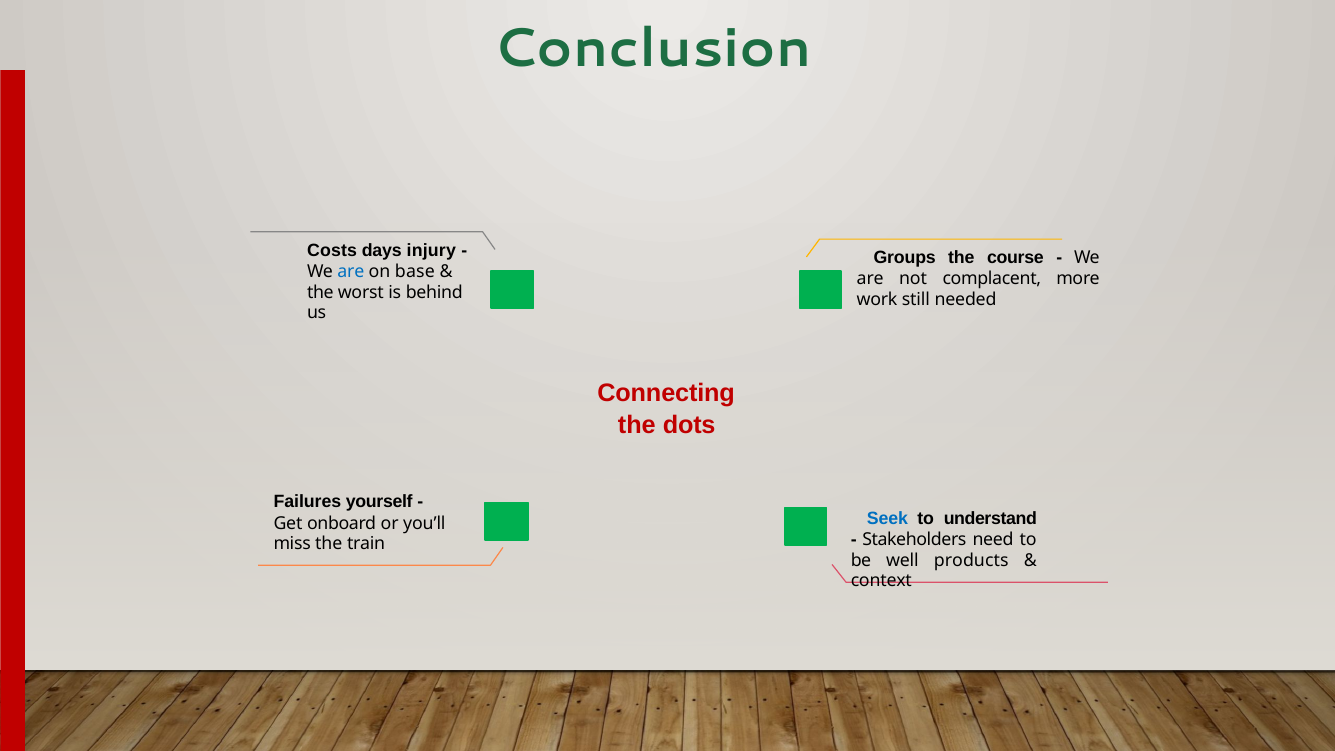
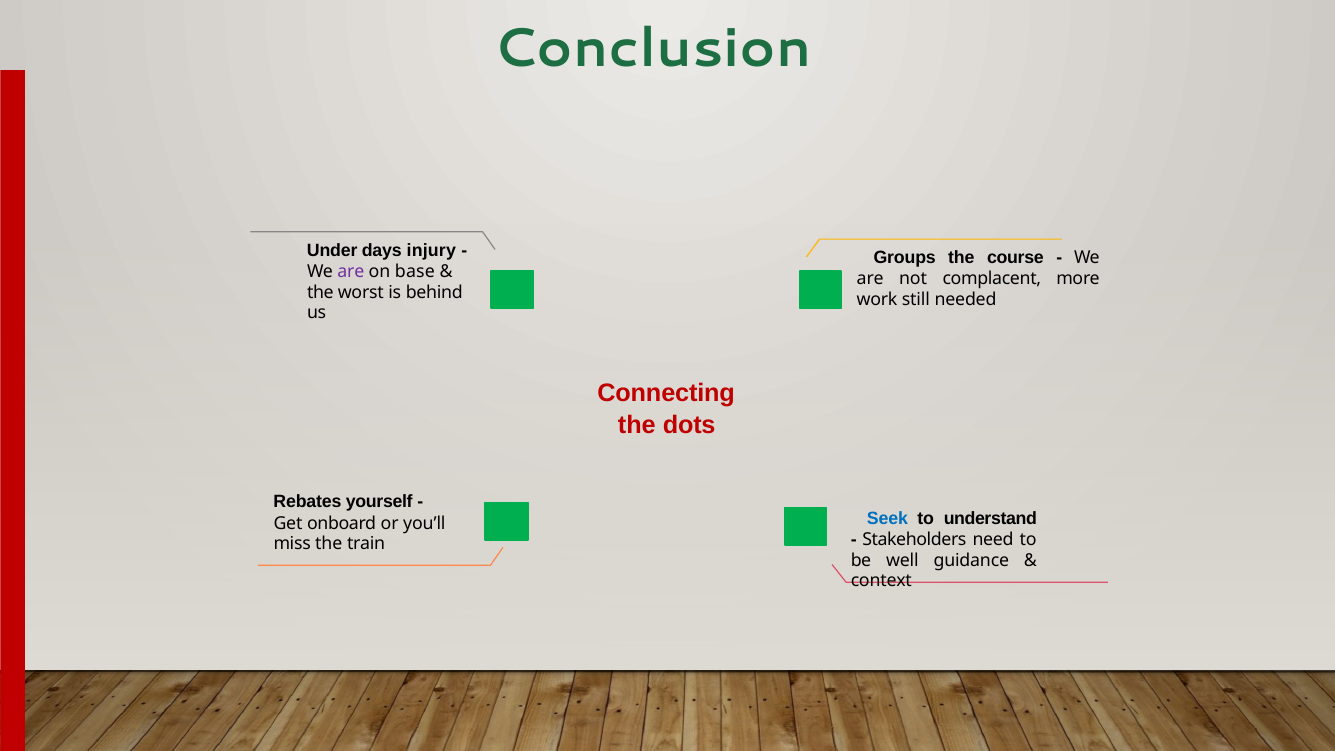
Costs: Costs -> Under
are at (351, 272) colour: blue -> purple
Failures: Failures -> Rebates
products: products -> guidance
